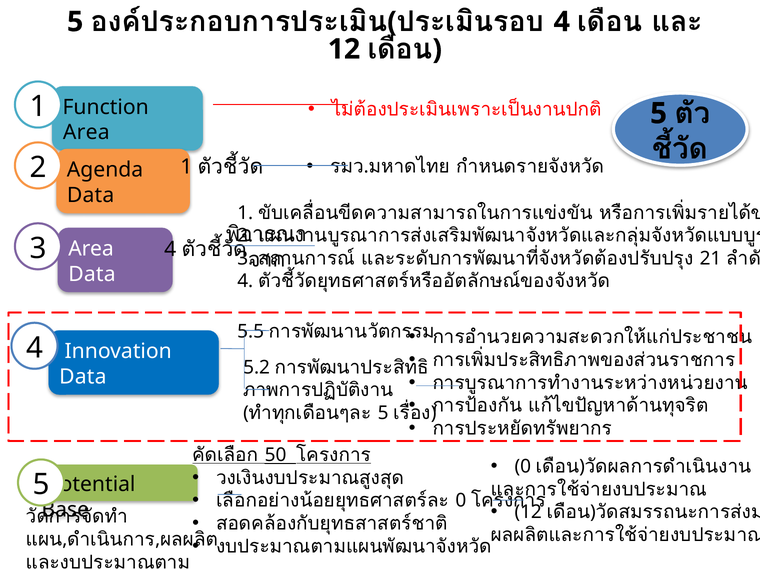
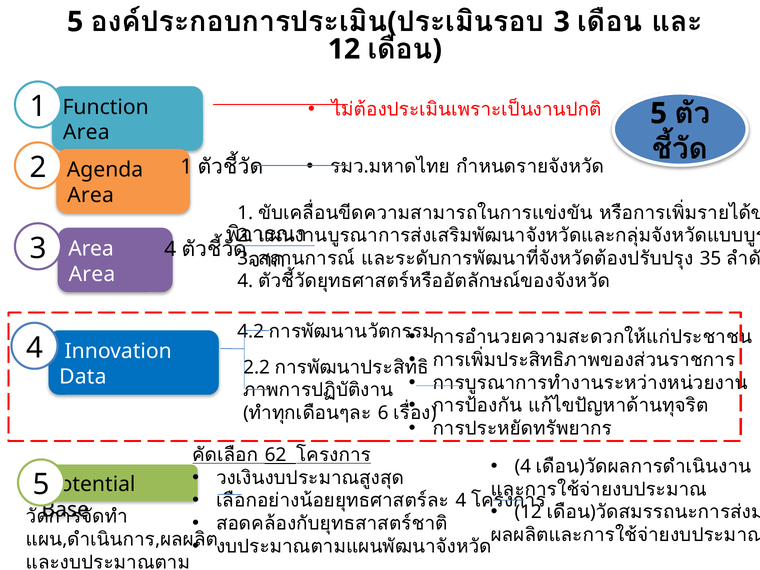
4 at (562, 22): 4 -> 3
Data at (91, 195): Data -> Area
21: 21 -> 35
Data at (92, 274): Data -> Area
5.5: 5.5 -> 4.2
5.2: 5.2 -> 2.2
5 at (383, 413): 5 -> 6
50: 50 -> 62
0 at (523, 467): 0 -> 4
0 at (461, 501): 0 -> 4
